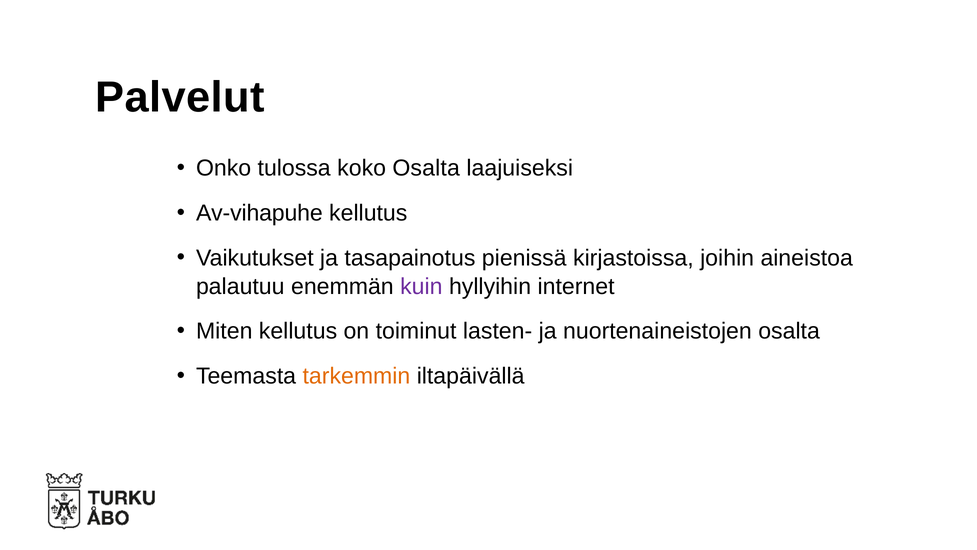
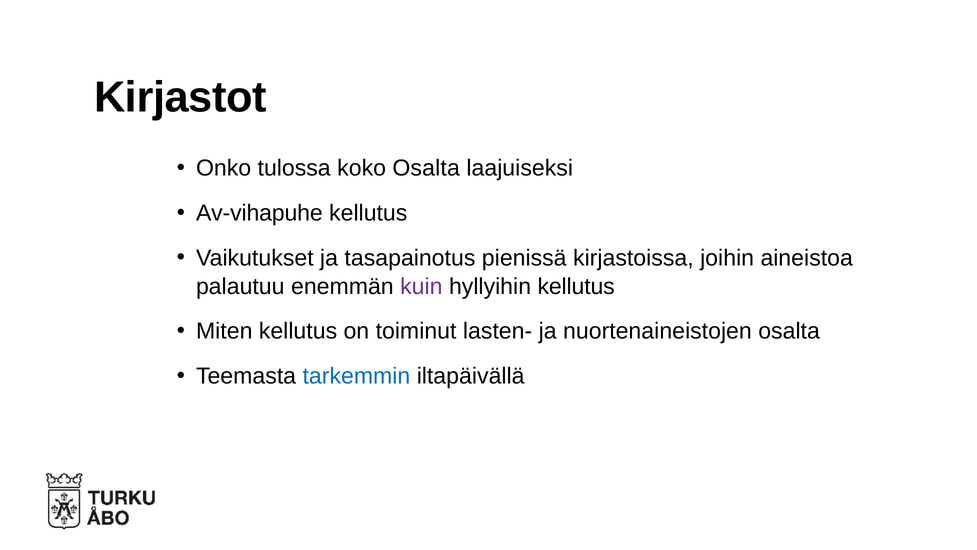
Palvelut: Palvelut -> Kirjastot
hyllyihin internet: internet -> kellutus
tarkemmin colour: orange -> blue
